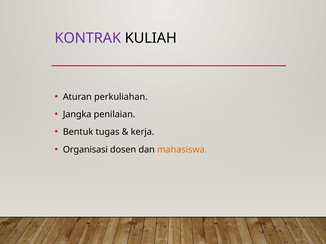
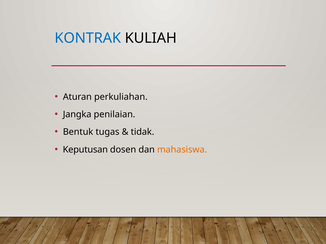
KONTRAK colour: purple -> blue
kerja: kerja -> tidak
Organisasi: Organisasi -> Keputusan
